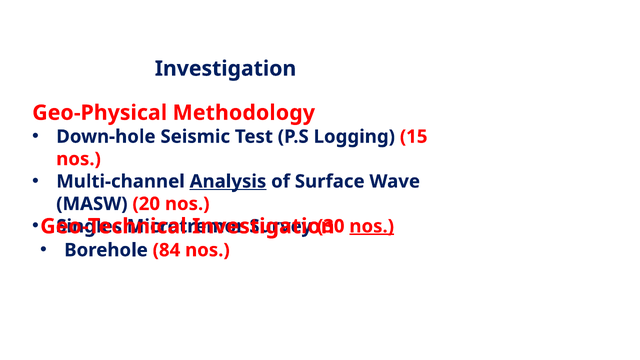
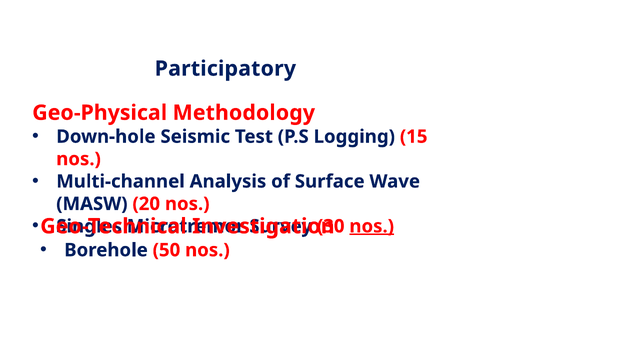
Investigation at (225, 69): Investigation -> Participatory
Analysis underline: present -> none
84: 84 -> 50
